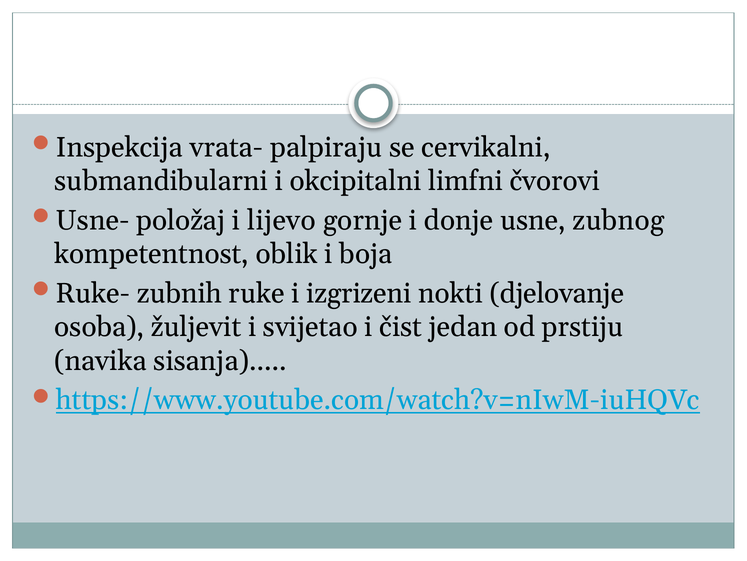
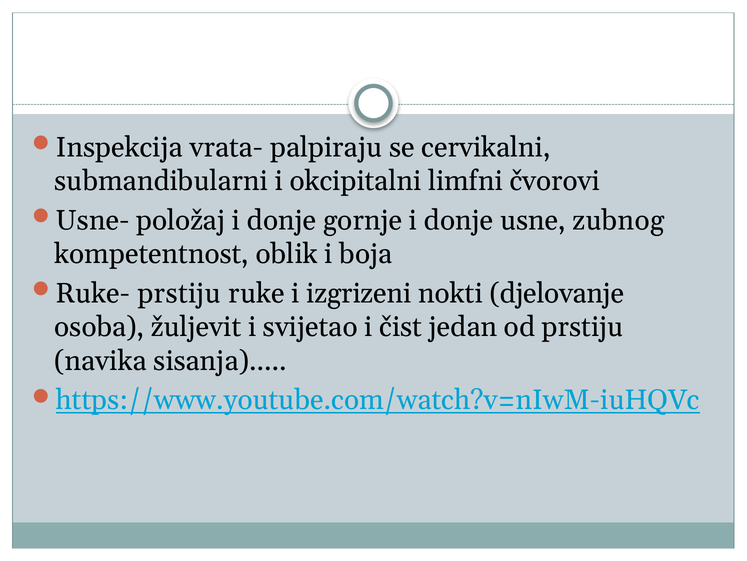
položaj i lijevo: lijevo -> donje
Ruke- zubnih: zubnih -> prstiju
